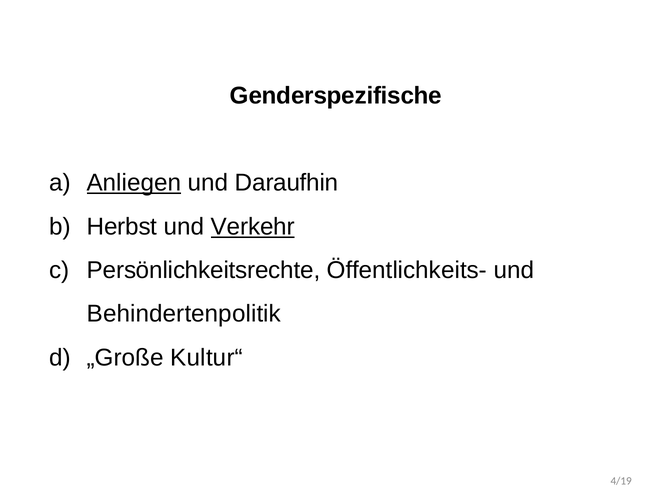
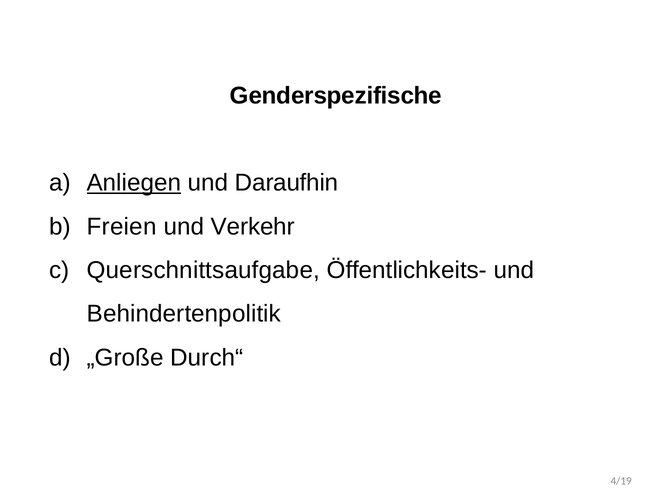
Herbst: Herbst -> Freien
Verkehr underline: present -> none
Persönlichkeitsrechte: Persönlichkeitsrechte -> Querschnittsaufgabe
Kultur“: Kultur“ -> Durch“
